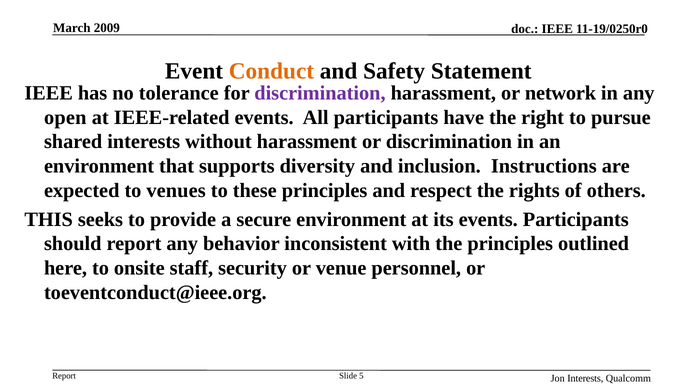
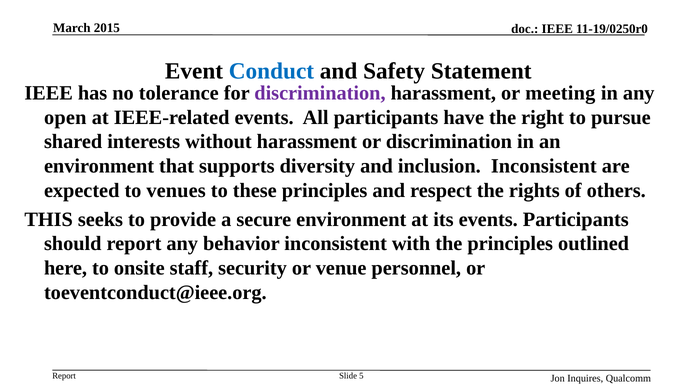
2009: 2009 -> 2015
Conduct colour: orange -> blue
network: network -> meeting
inclusion Instructions: Instructions -> Inconsistent
Jon Interests: Interests -> Inquires
